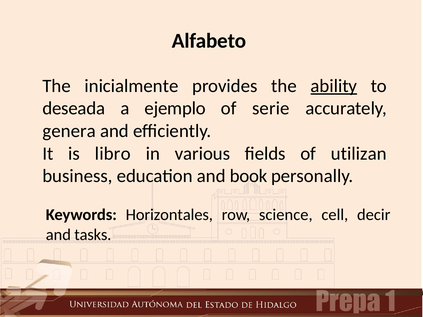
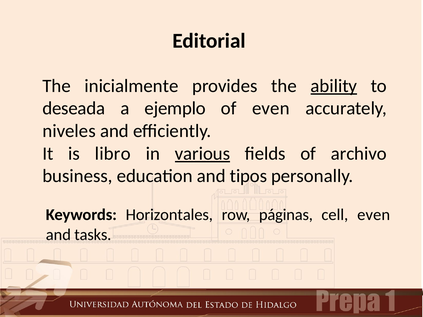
Alfabeto: Alfabeto -> Editorial
of serie: serie -> even
genera: genera -> niveles
various underline: none -> present
utilizan: utilizan -> archivo
book: book -> tipos
science: science -> páginas
cell decir: decir -> even
